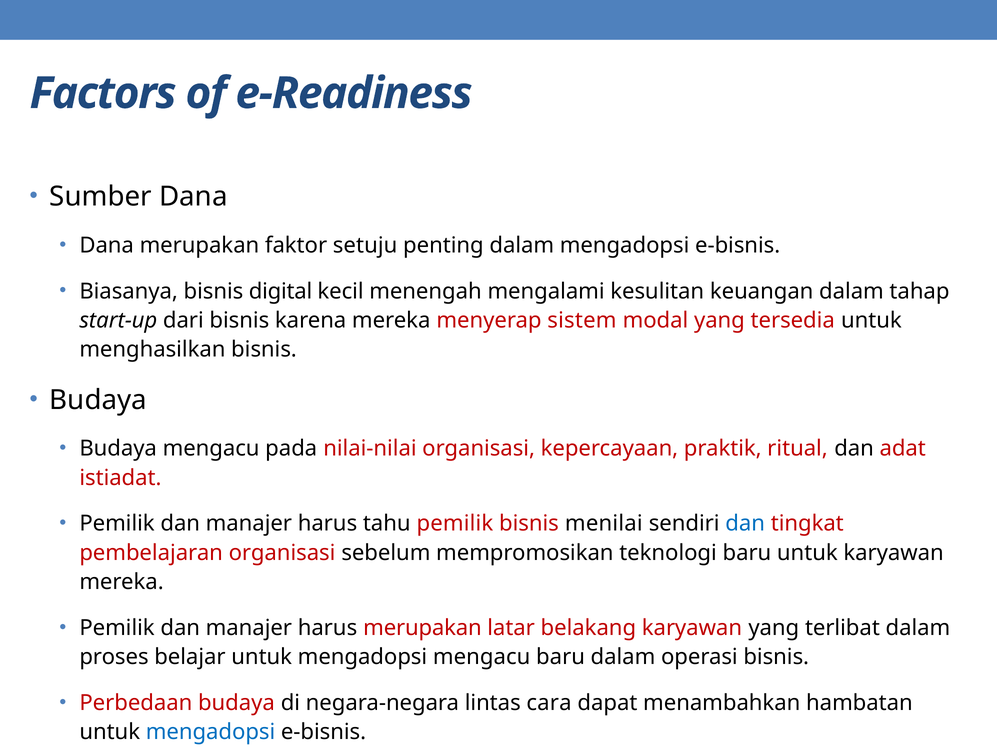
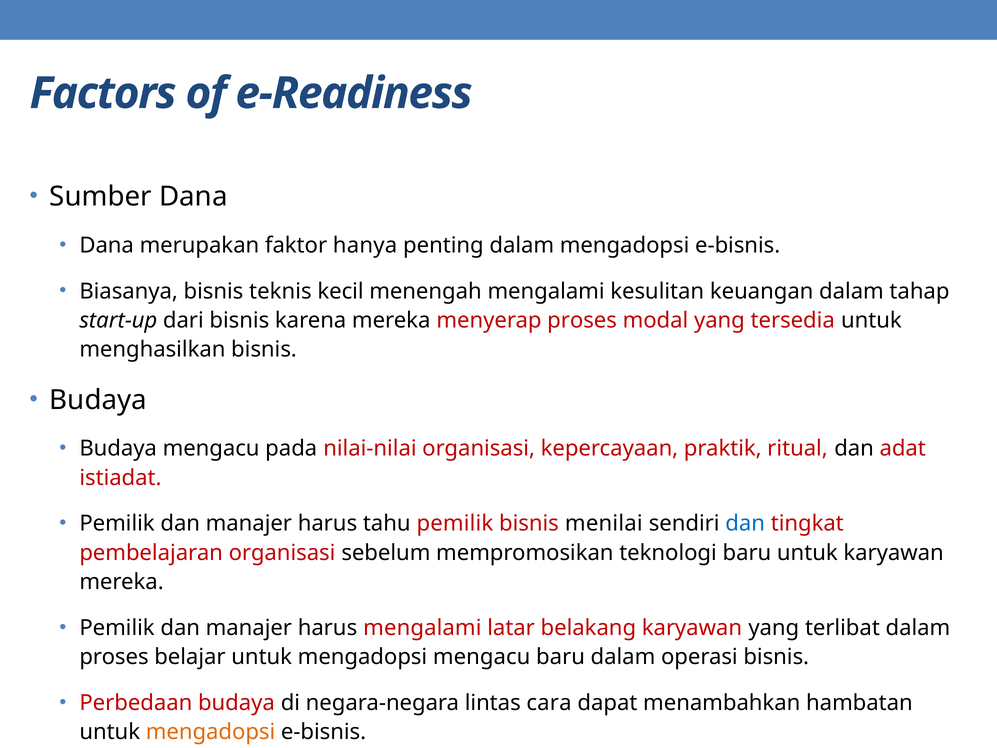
setuju: setuju -> hanya
digital: digital -> teknis
menyerap sistem: sistem -> proses
harus merupakan: merupakan -> mengalami
mengadopsi at (211, 732) colour: blue -> orange
